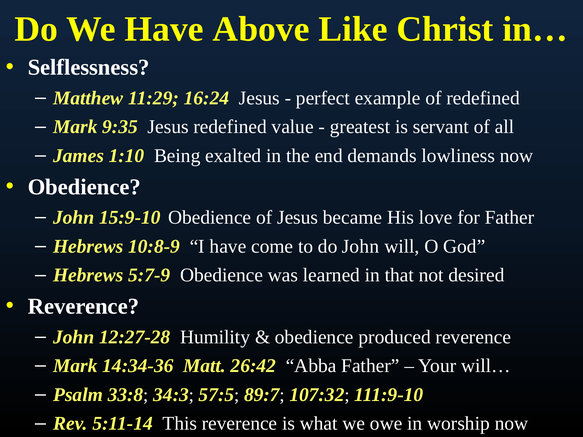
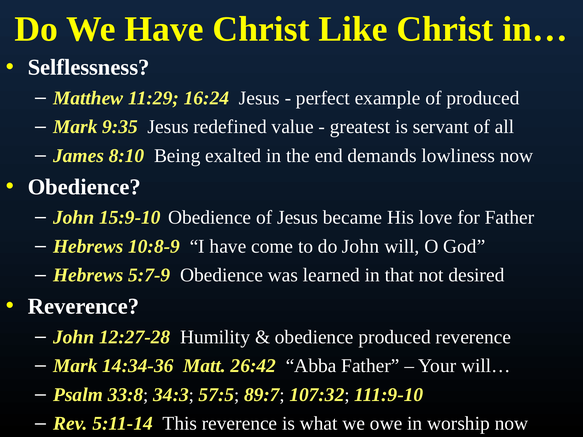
Have Above: Above -> Christ
of redefined: redefined -> produced
1:10: 1:10 -> 8:10
